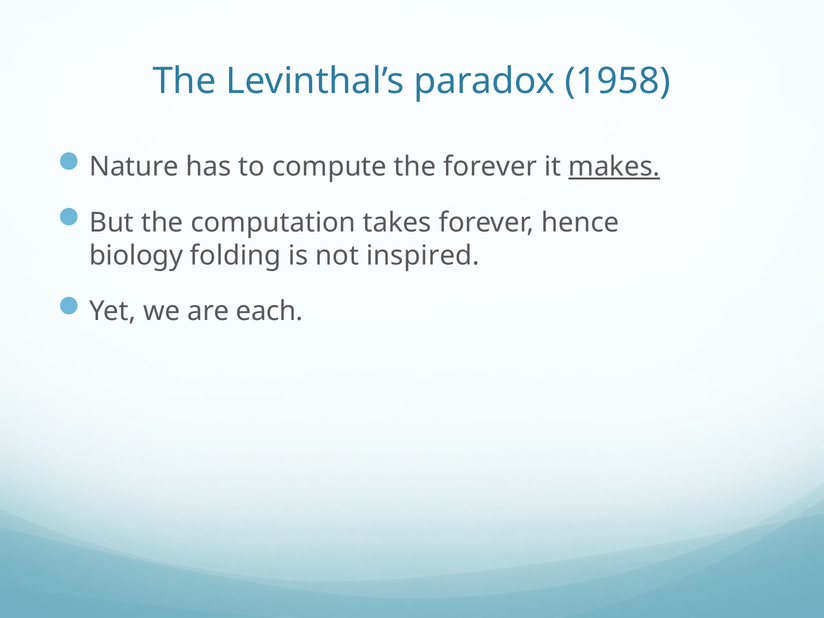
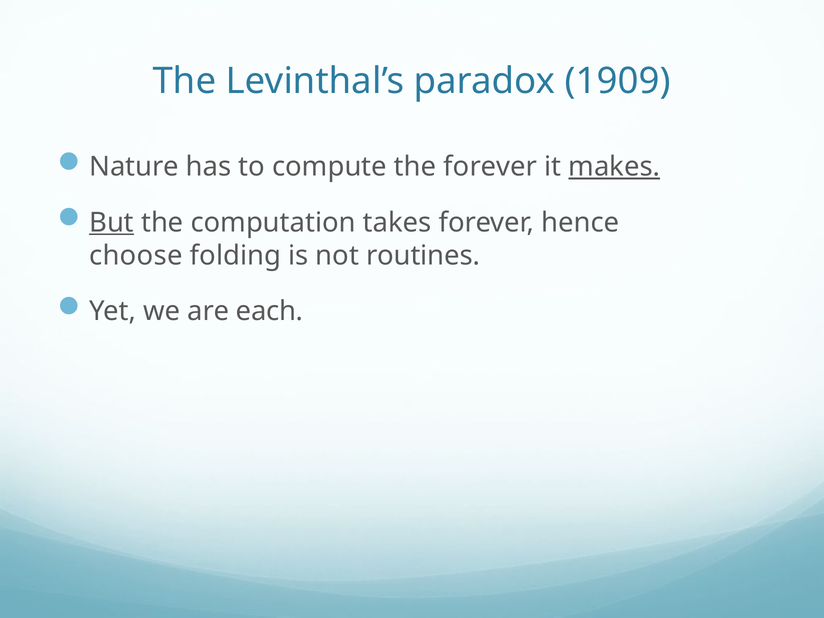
1958: 1958 -> 1909
But underline: none -> present
biology: biology -> choose
inspired: inspired -> routines
